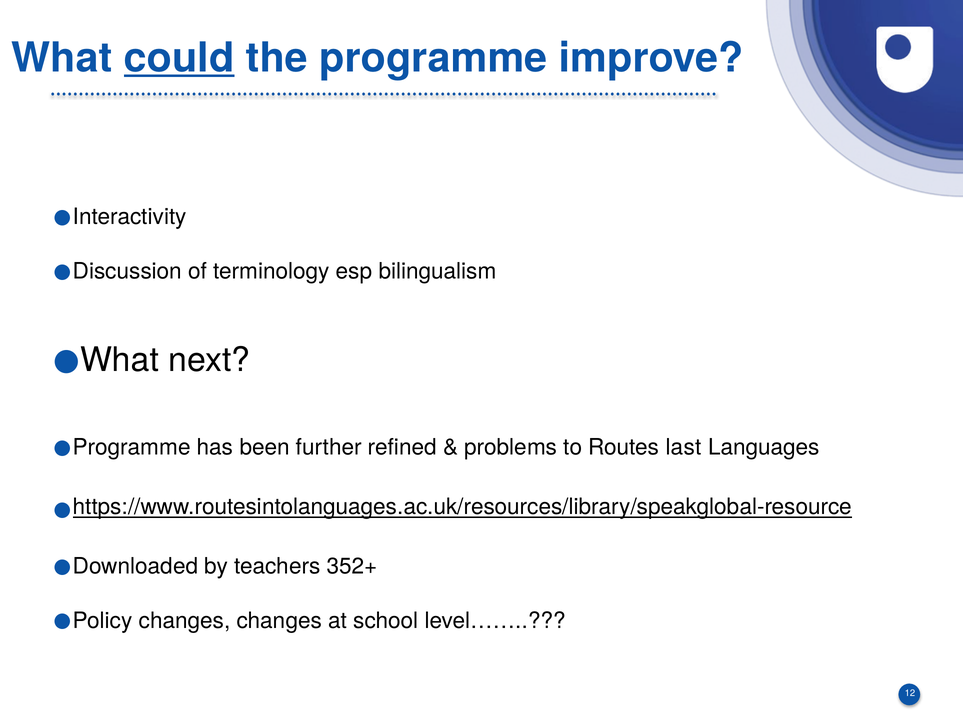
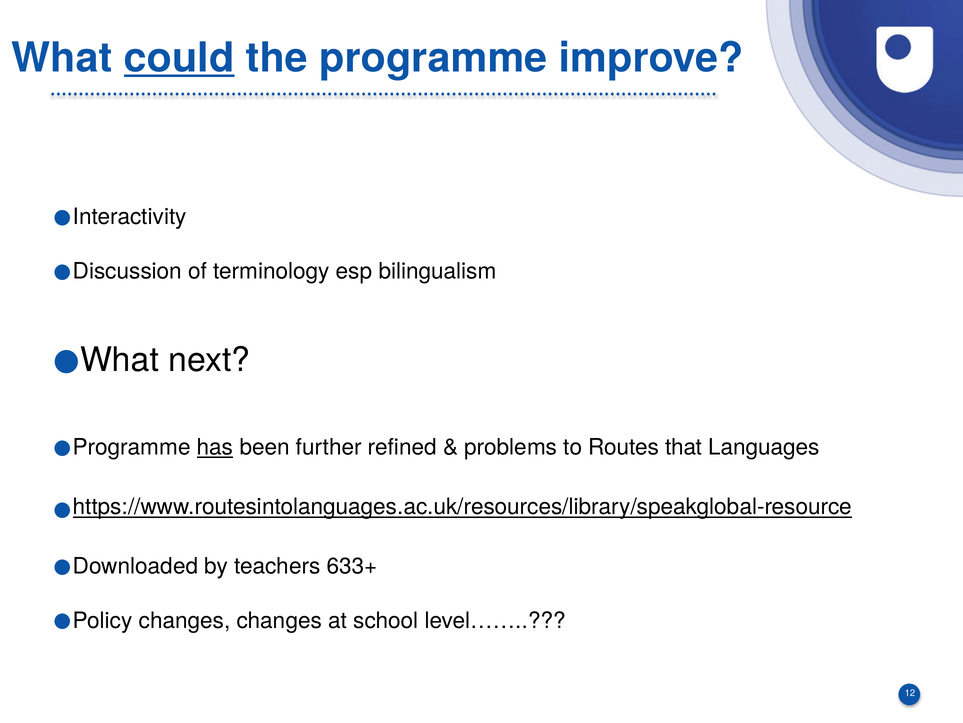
has underline: none -> present
last: last -> that
352+: 352+ -> 633+
